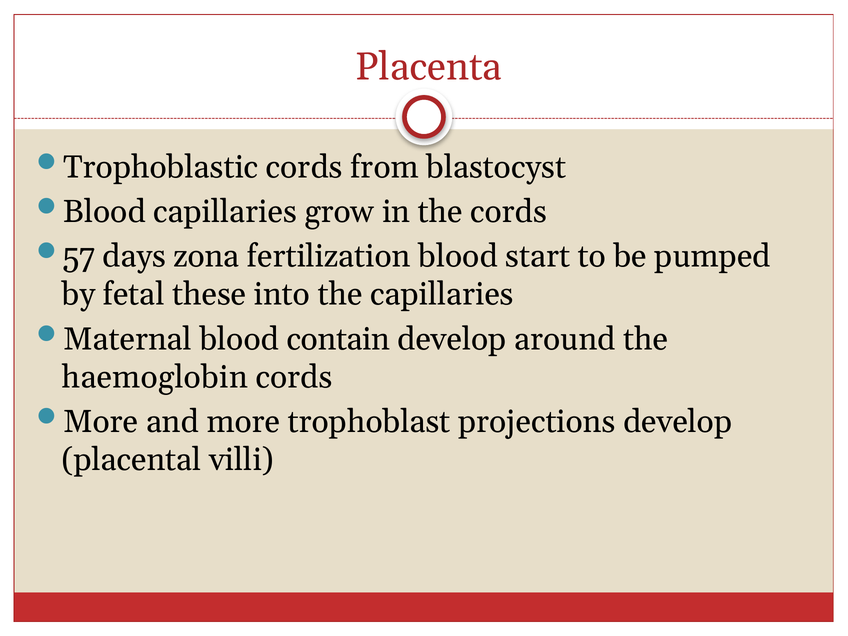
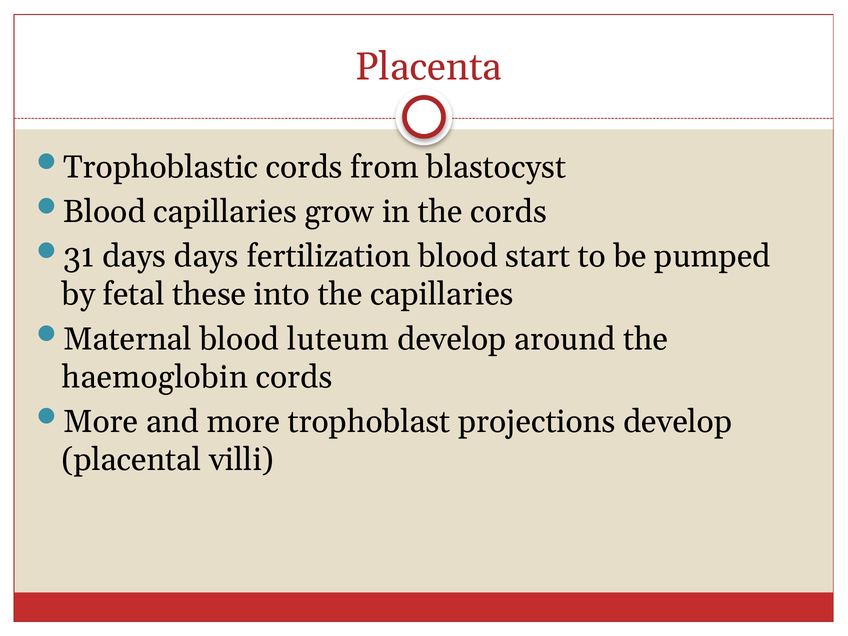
57: 57 -> 31
days zona: zona -> days
contain: contain -> luteum
